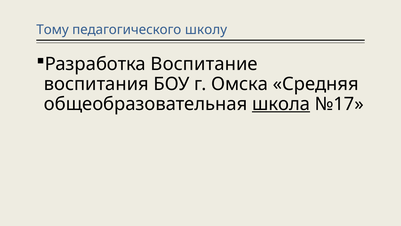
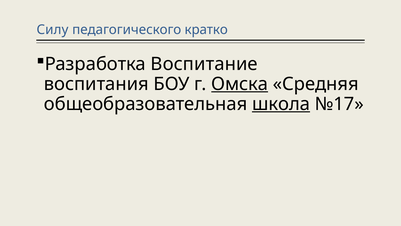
Тому: Тому -> Силу
школу: школу -> кратко
Омска underline: none -> present
